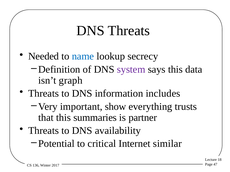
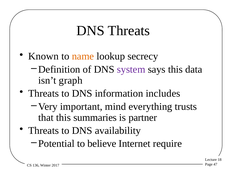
Needed: Needed -> Known
name colour: blue -> orange
show: show -> mind
critical: critical -> believe
similar: similar -> require
